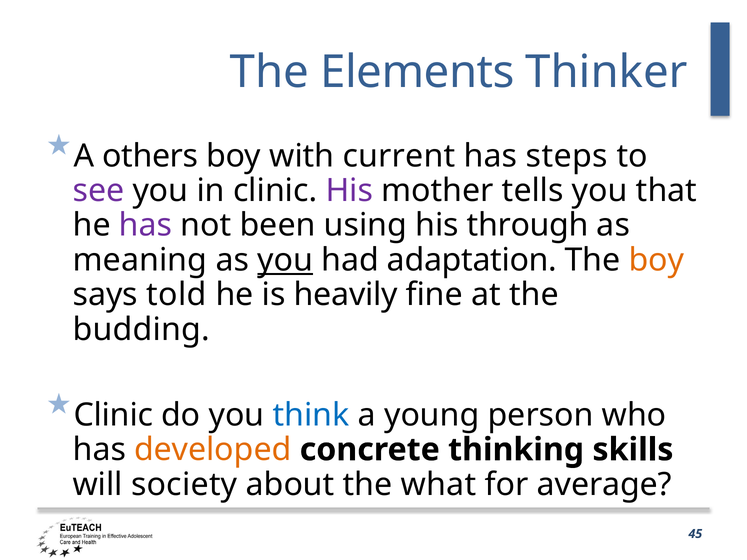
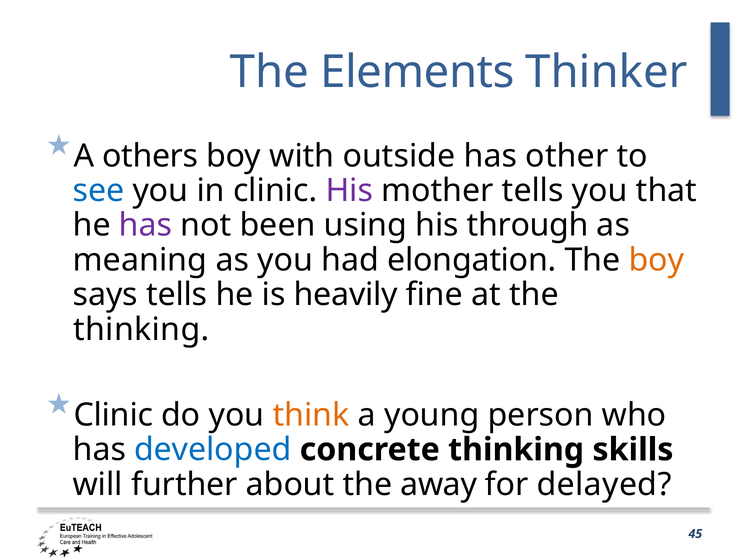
current: current -> outside
steps: steps -> other
see colour: purple -> blue
you at (285, 260) underline: present -> none
adaptation: adaptation -> elongation
says told: told -> tells
budding at (141, 330): budding -> thinking
think colour: blue -> orange
developed colour: orange -> blue
society: society -> further
what: what -> away
average: average -> delayed
